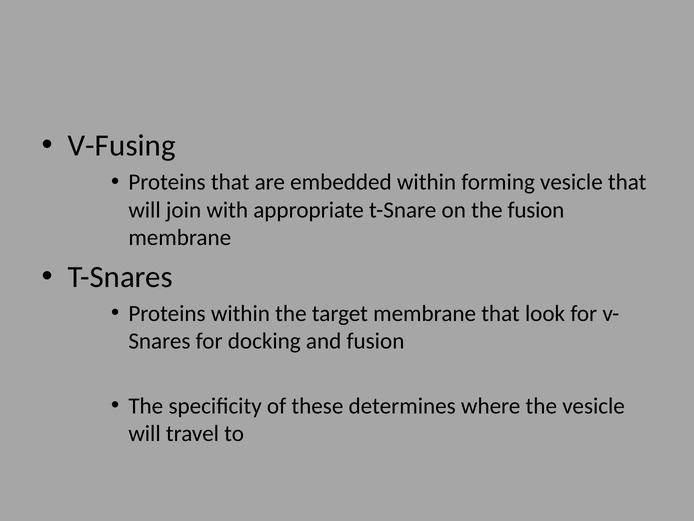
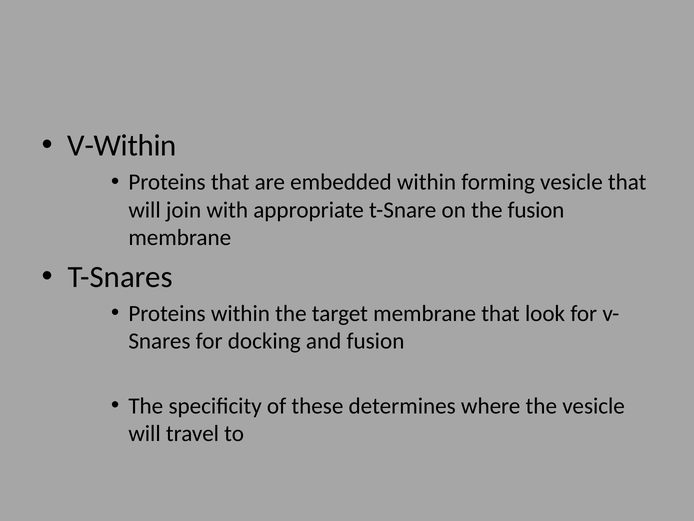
V-Fusing: V-Fusing -> V-Within
